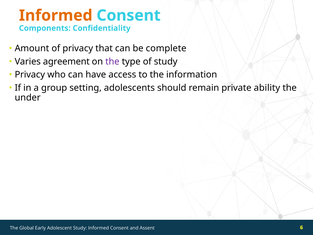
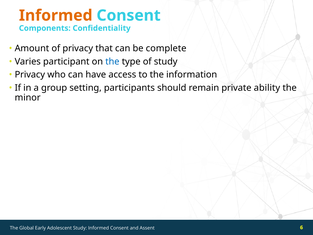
agreement: agreement -> participant
the at (112, 62) colour: purple -> blue
adolescents: adolescents -> participants
under: under -> minor
